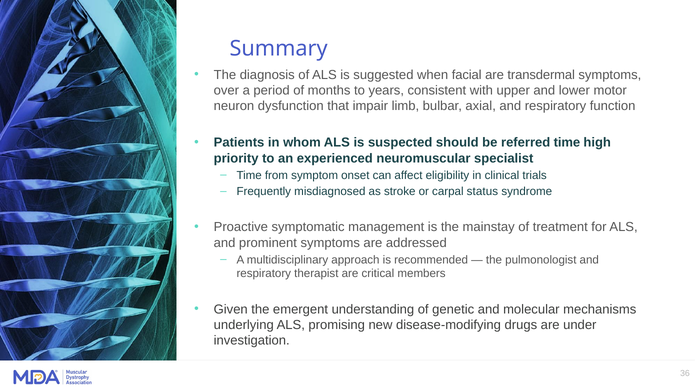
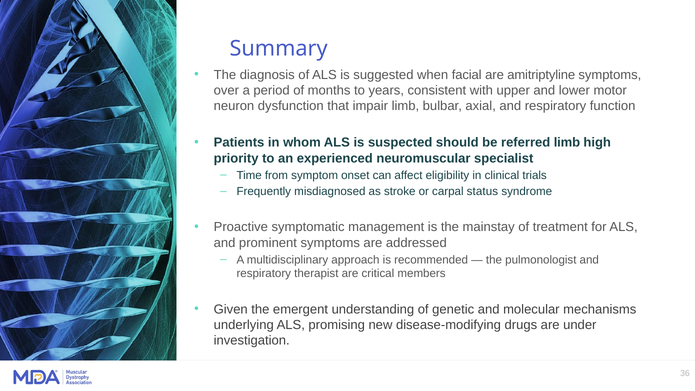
transdermal: transdermal -> amitriptyline
referred time: time -> limb
